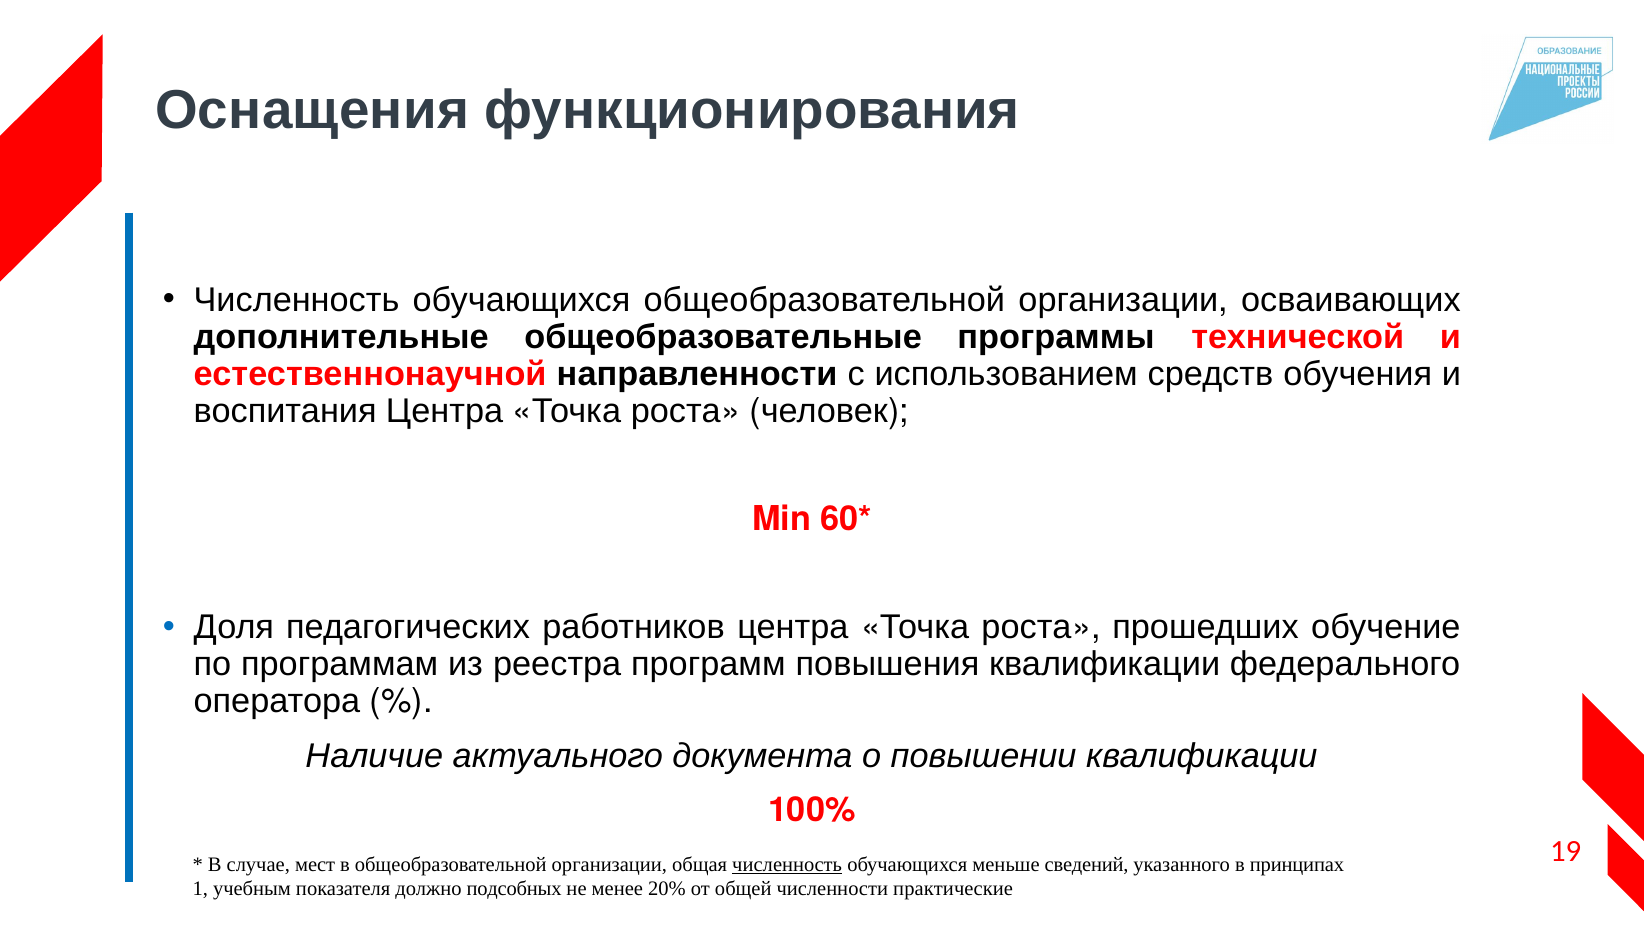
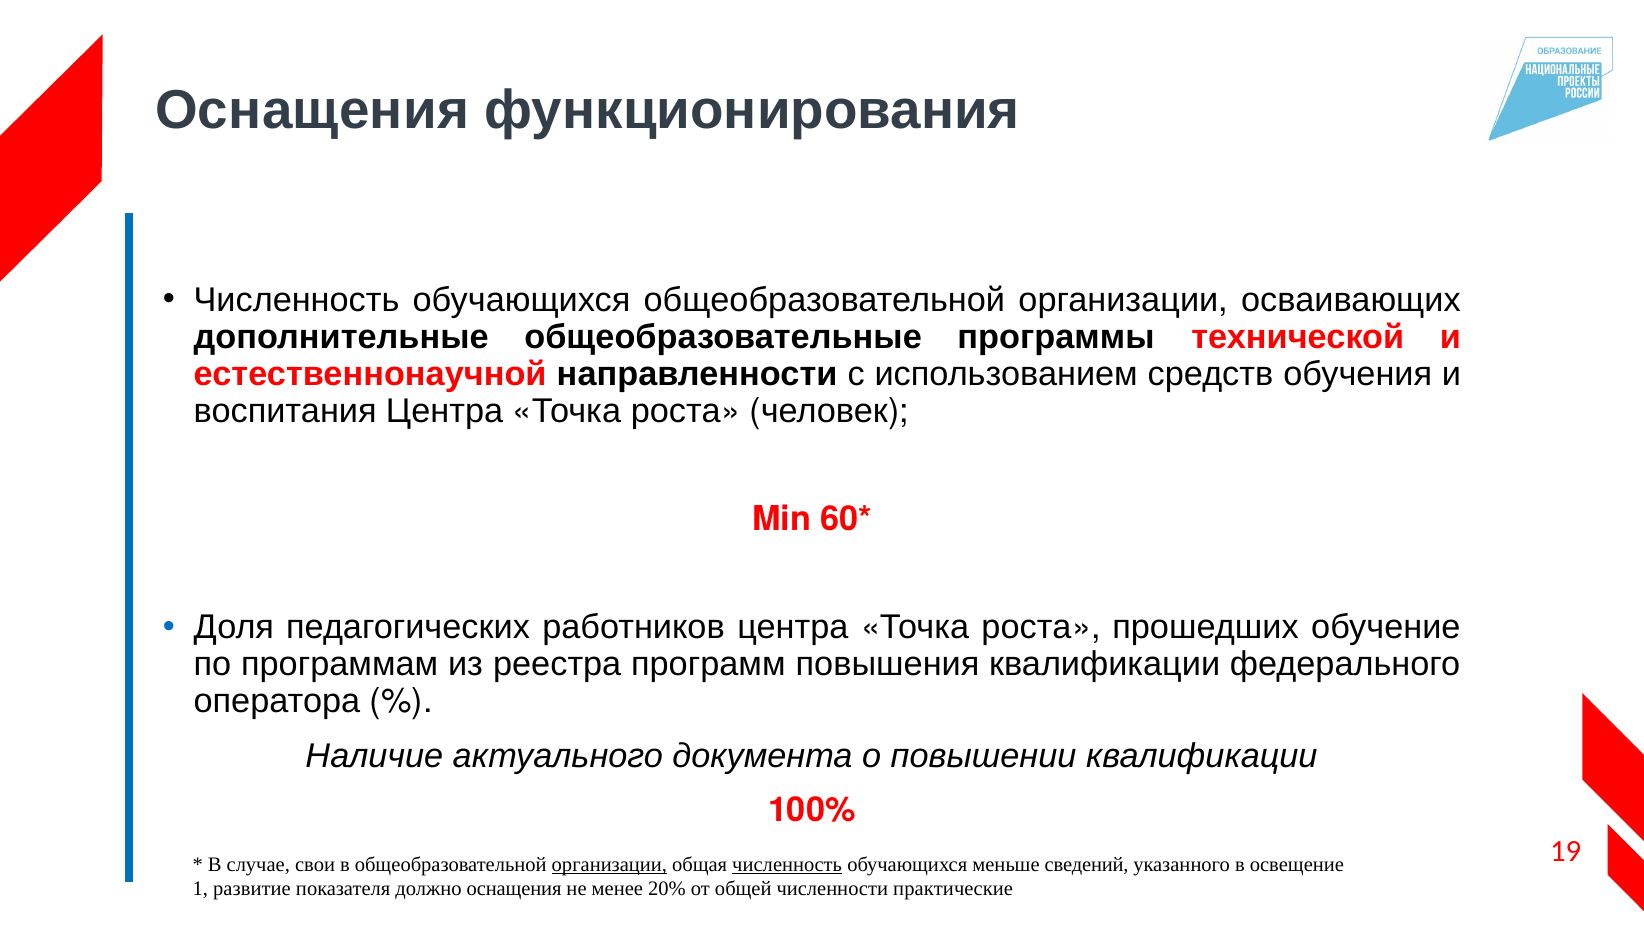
мест: мест -> свои
организации at (609, 864) underline: none -> present
принципах: принципах -> освещение
учебным: учебным -> развитие
должно подсобных: подсобных -> оснащения
